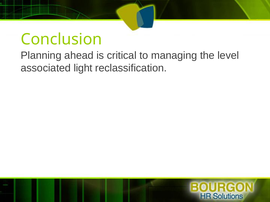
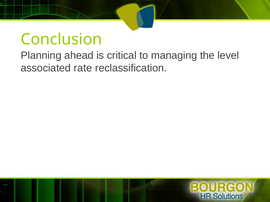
light: light -> rate
